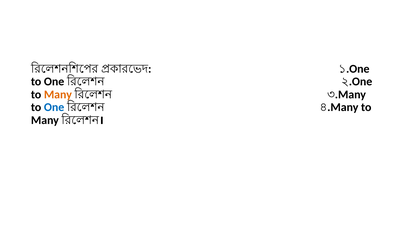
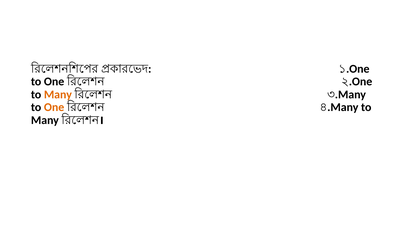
One at (54, 107) colour: blue -> orange
